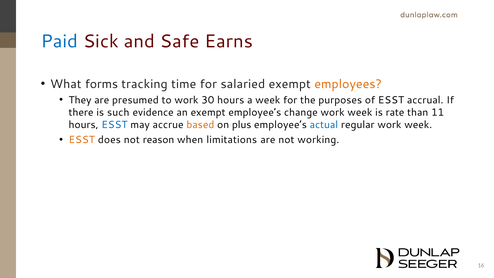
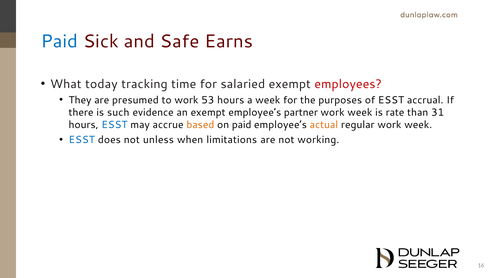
forms: forms -> today
employees colour: orange -> red
30: 30 -> 53
change: change -> partner
11: 11 -> 31
on plus: plus -> paid
actual colour: blue -> orange
ESST at (82, 140) colour: orange -> blue
reason: reason -> unless
